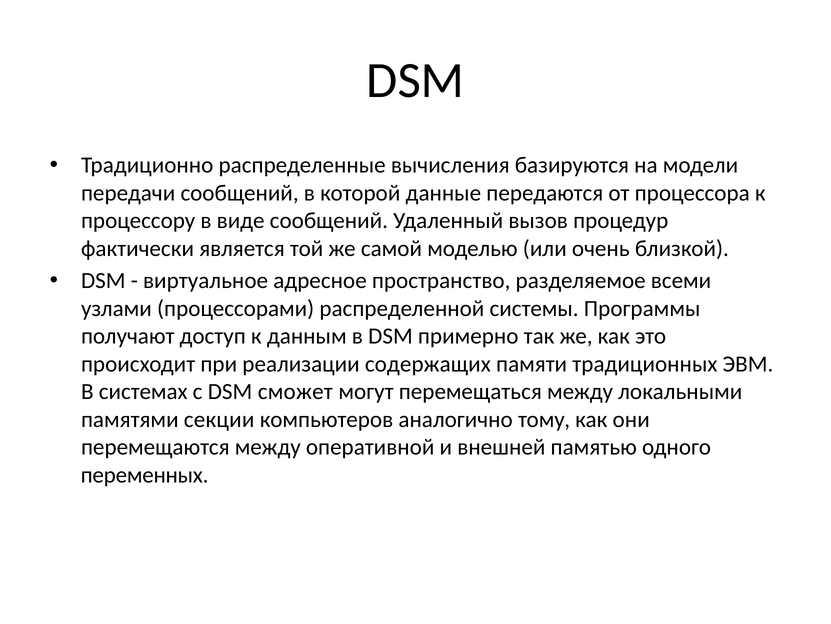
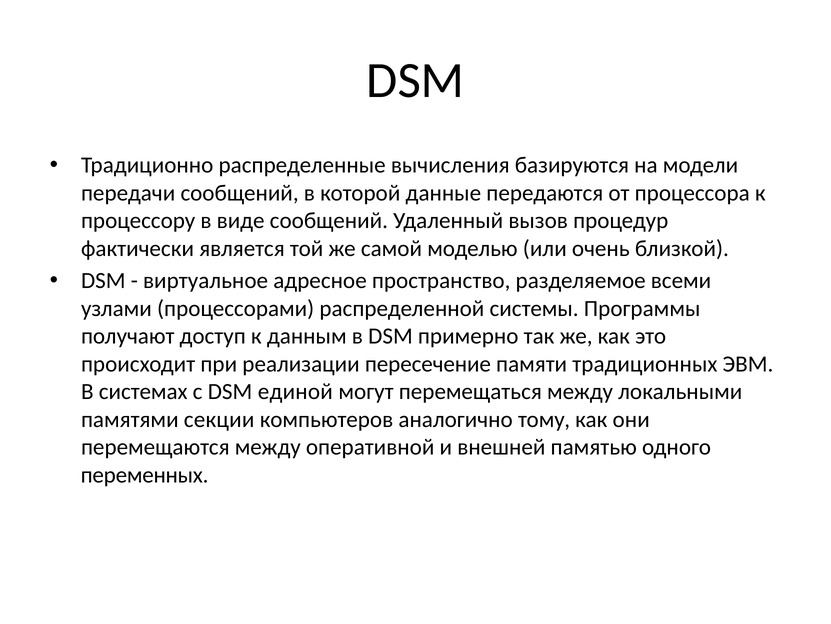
содержащих: содержащих -> пересечение
сможет: сможет -> единой
